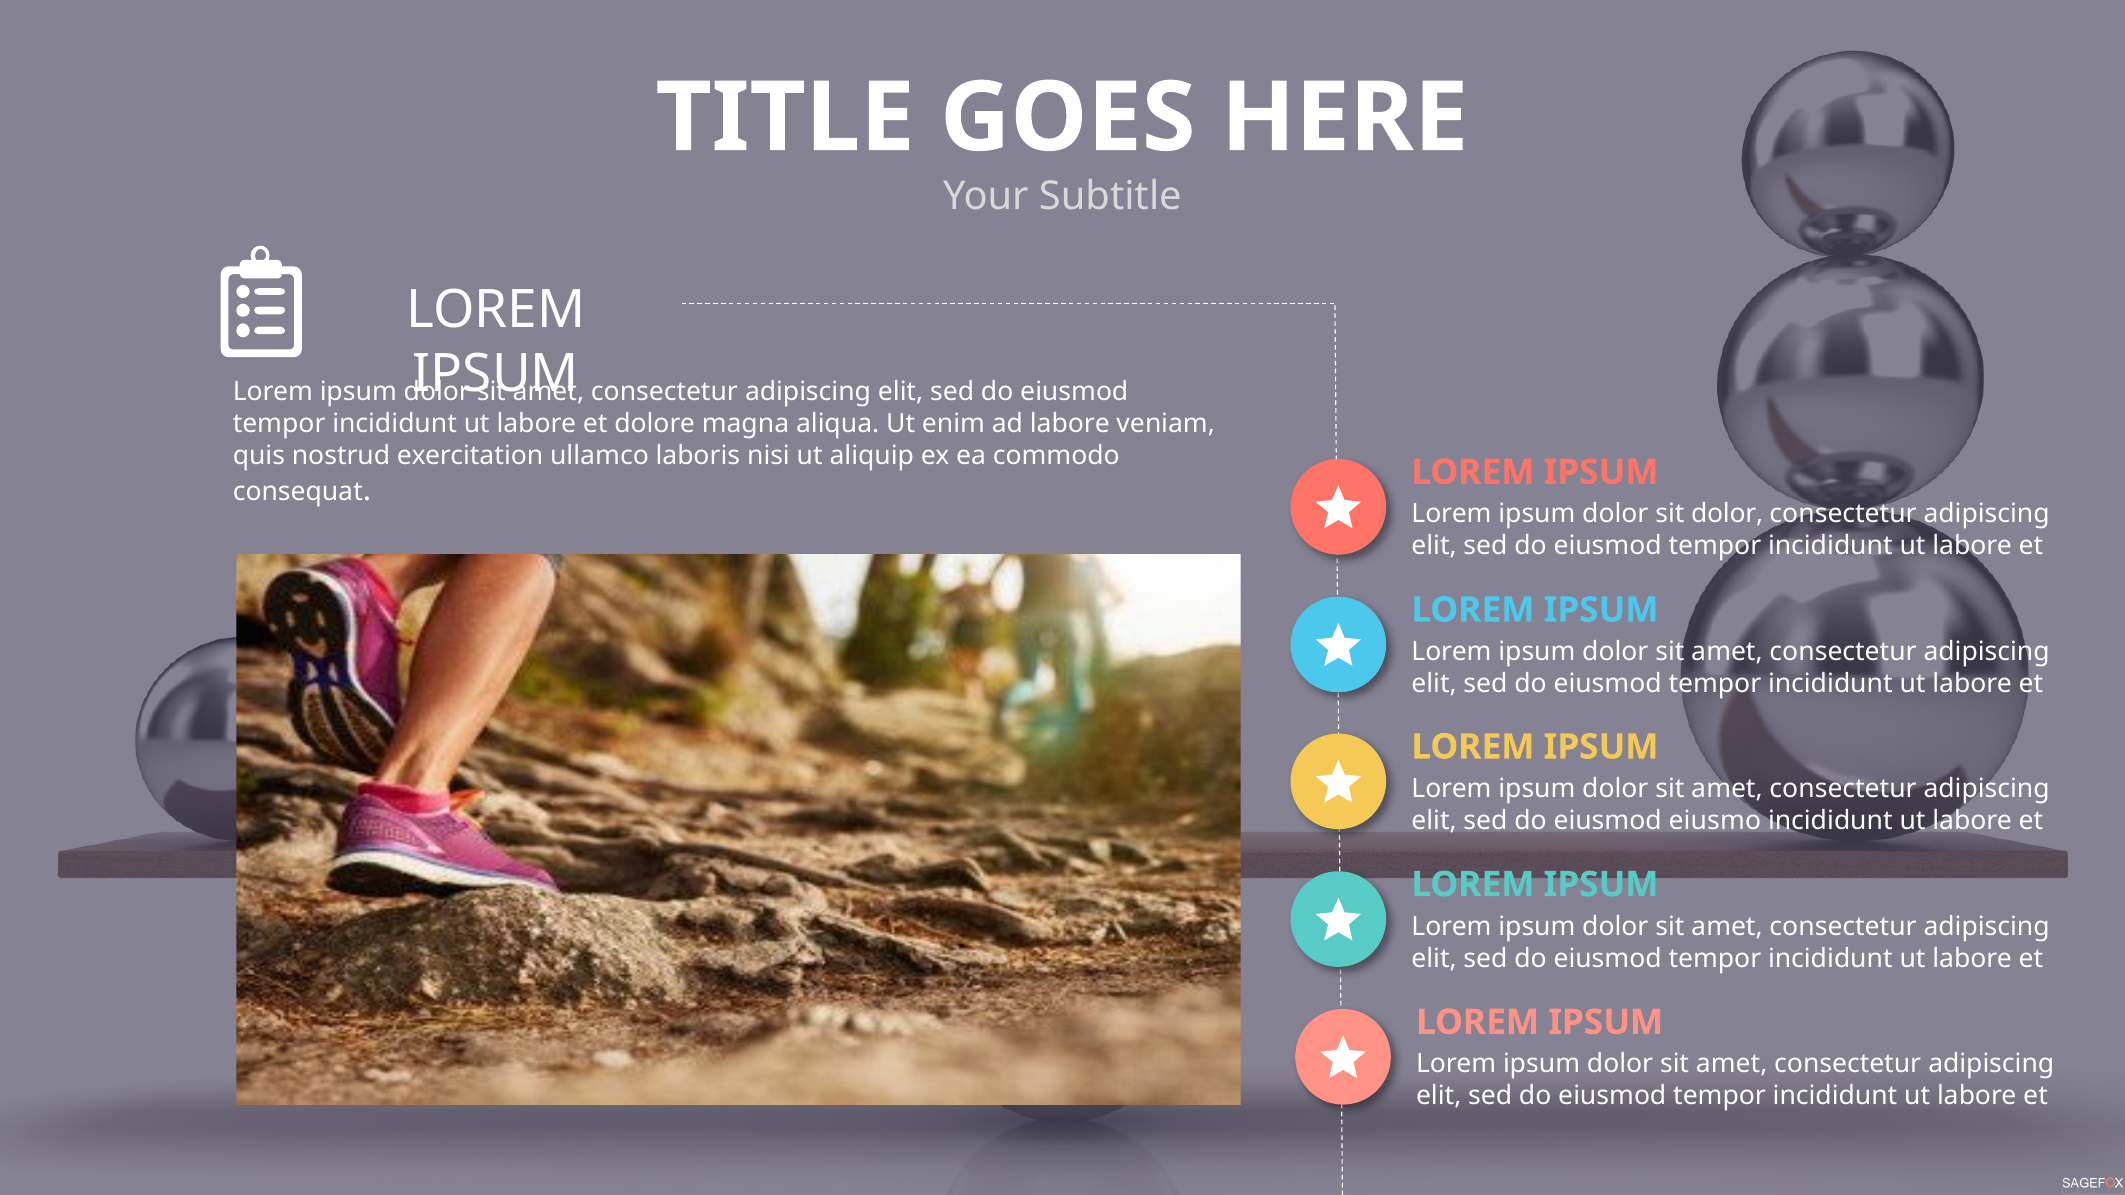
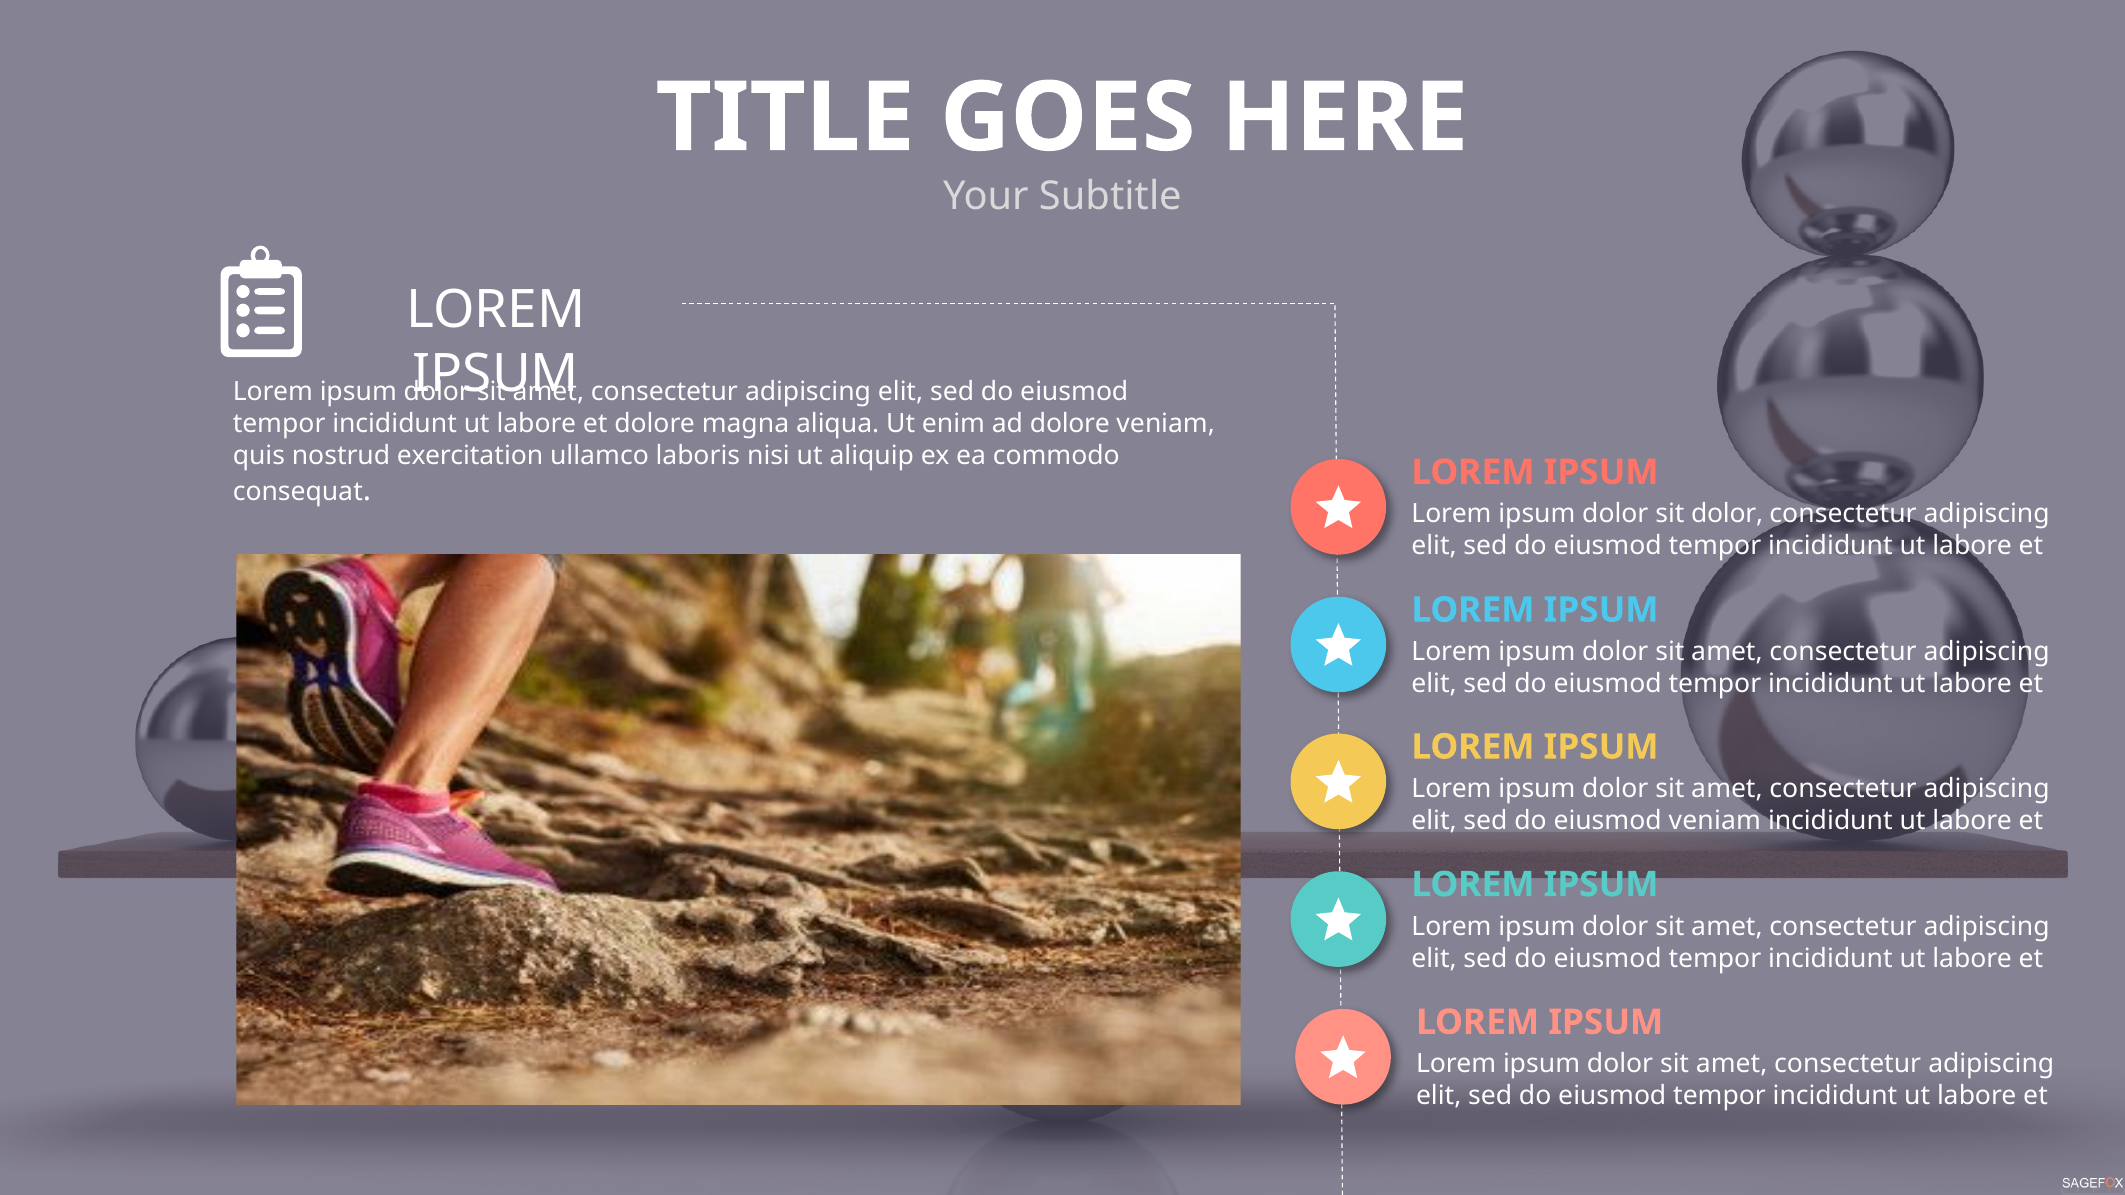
ad labore: labore -> dolore
eiusmod eiusmo: eiusmo -> veniam
